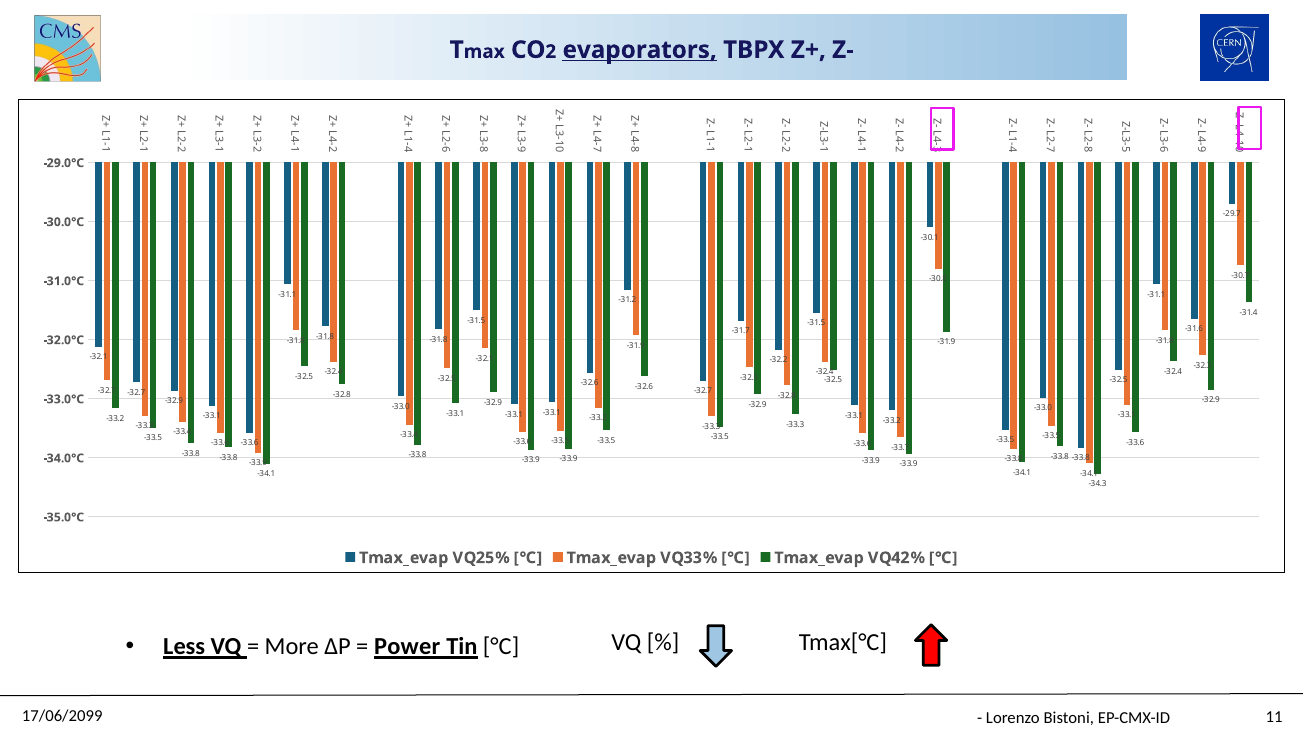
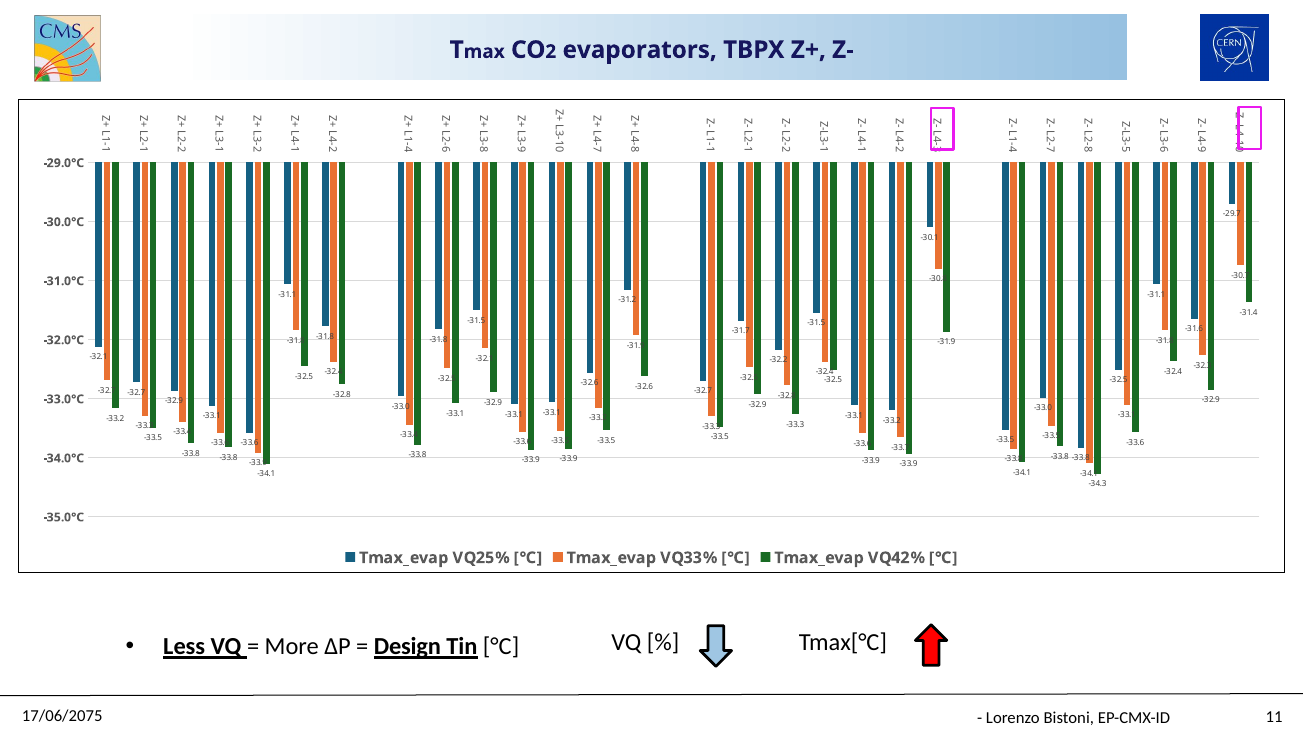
evaporators underline: present -> none
Power: Power -> Design
17/06/2099: 17/06/2099 -> 17/06/2075
